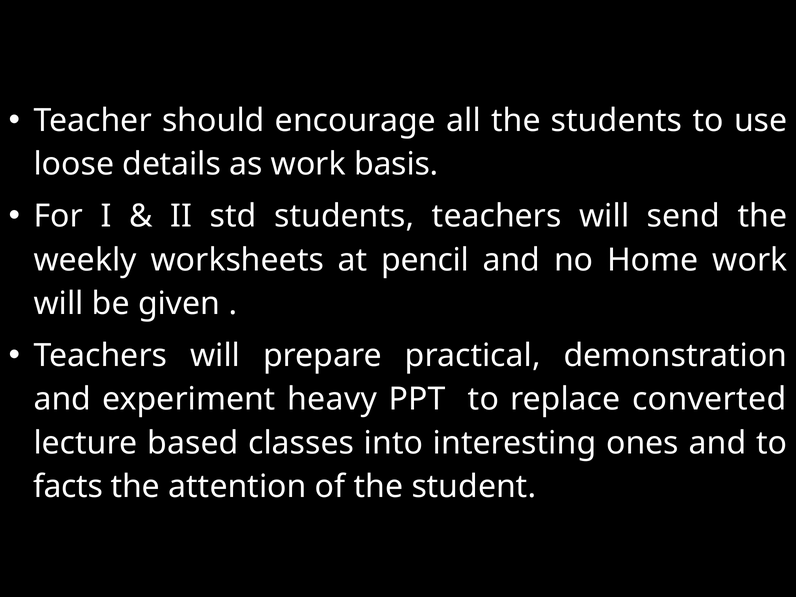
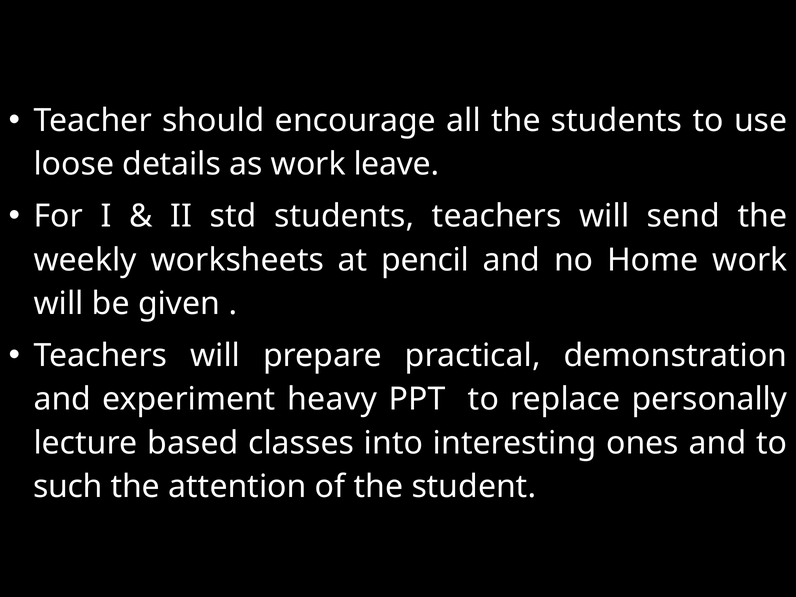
basis: basis -> leave
converted: converted -> personally
facts: facts -> such
